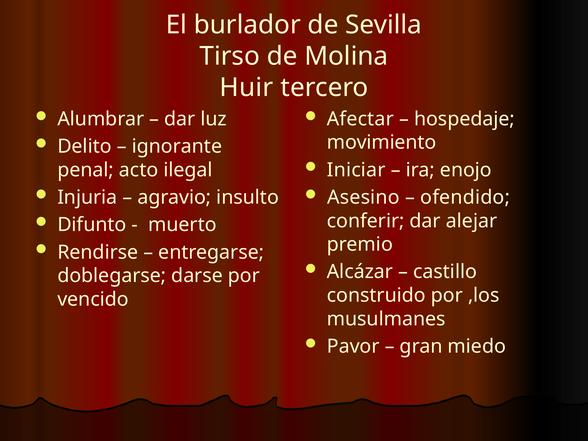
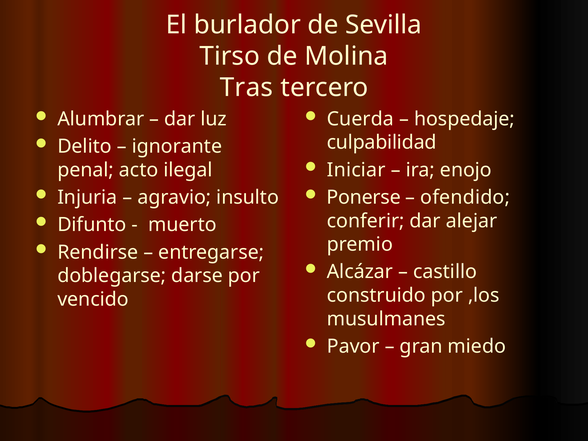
Huir: Huir -> Tras
Afectar: Afectar -> Cuerda
movimiento: movimiento -> culpabilidad
Asesino: Asesino -> Ponerse
